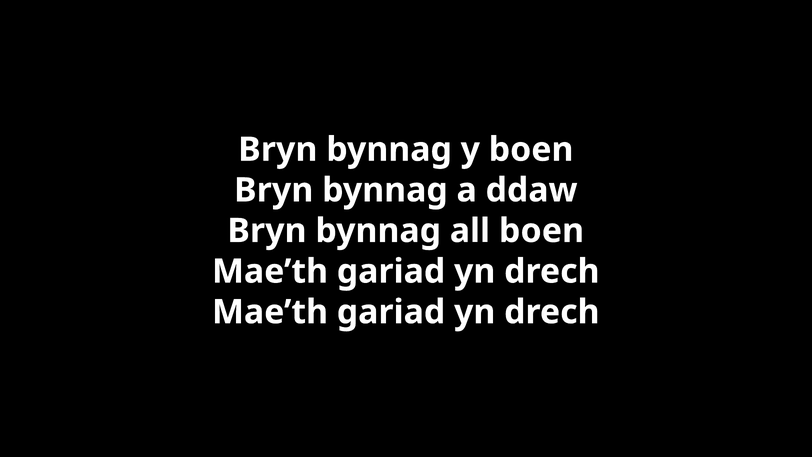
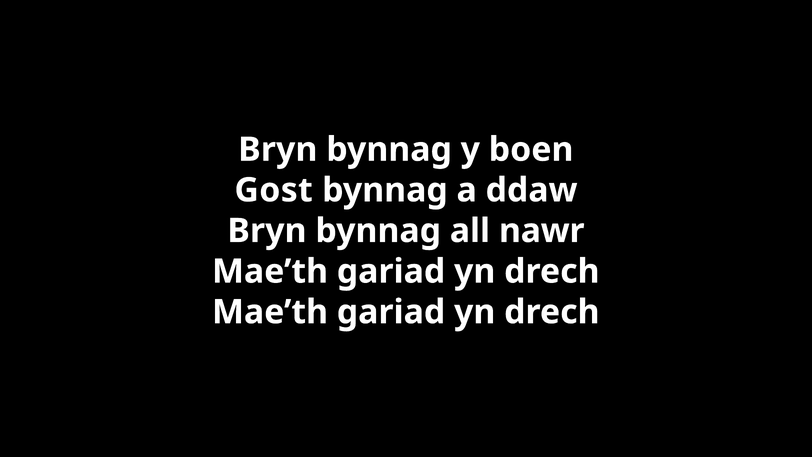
Bryn at (274, 190): Bryn -> Gost
all boen: boen -> nawr
